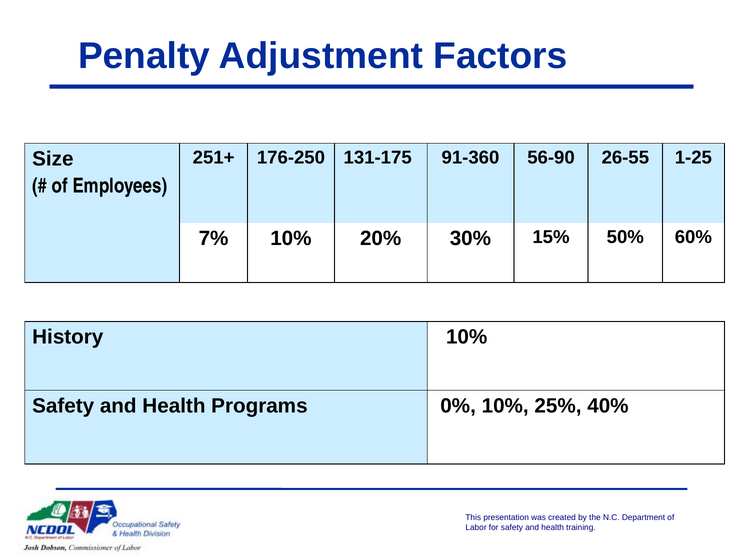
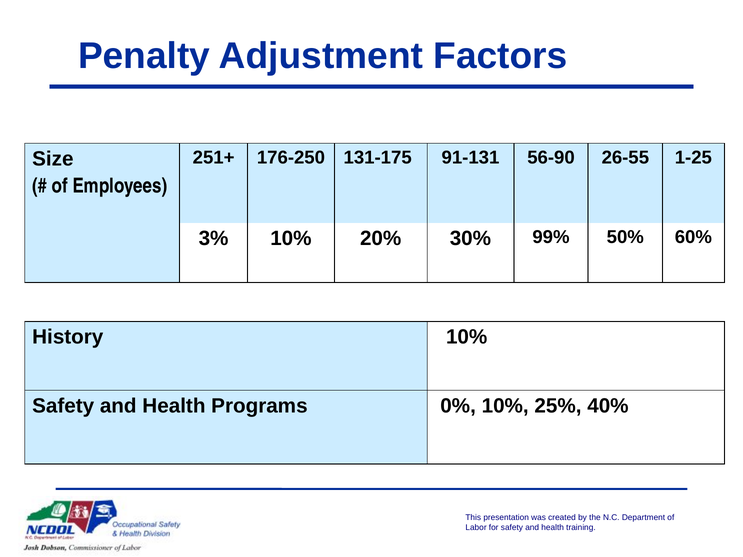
91-360: 91-360 -> 91-131
7%: 7% -> 3%
15%: 15% -> 99%
